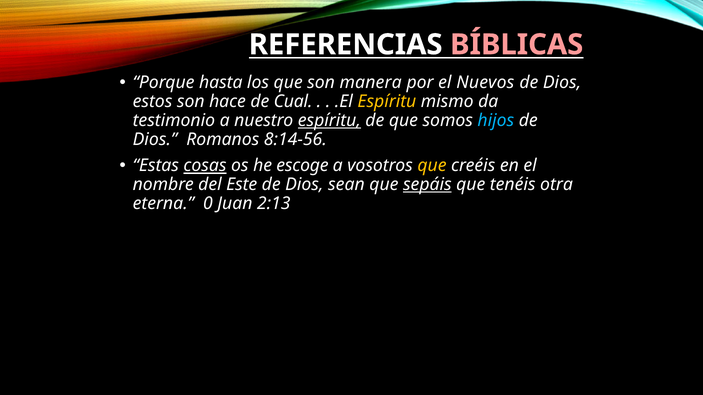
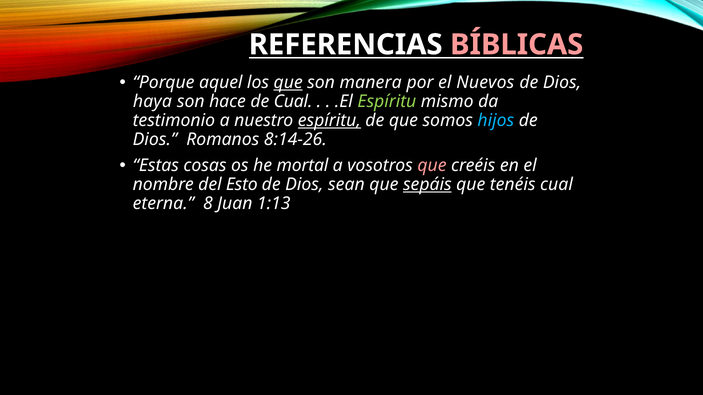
hasta: hasta -> aquel
que at (288, 83) underline: none -> present
estos: estos -> haya
Espíritu at (387, 102) colour: yellow -> light green
8:14-56: 8:14-56 -> 8:14-26
cosas underline: present -> none
escoge: escoge -> mortal
que at (432, 166) colour: yellow -> pink
Este: Este -> Esto
tenéis otra: otra -> cual
0: 0 -> 8
2:13: 2:13 -> 1:13
